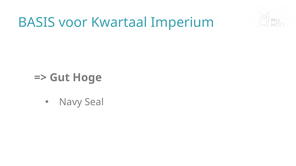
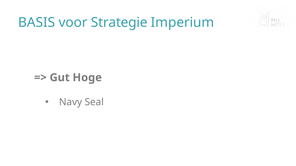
Kwartaal: Kwartaal -> Strategie
